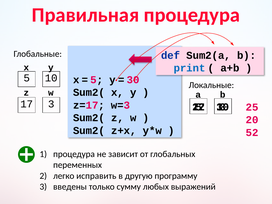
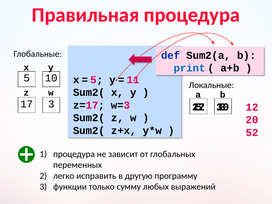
30 at (133, 80): 30 -> 11
25: 25 -> 12
введены: введены -> функции
